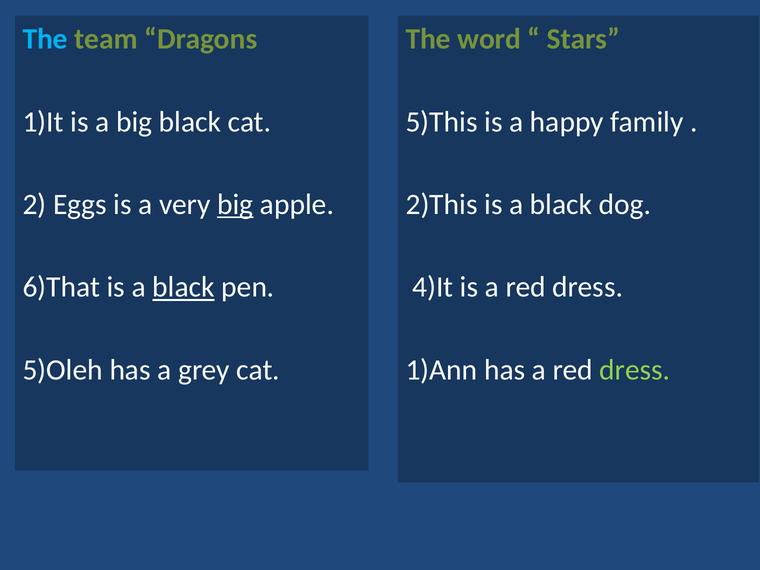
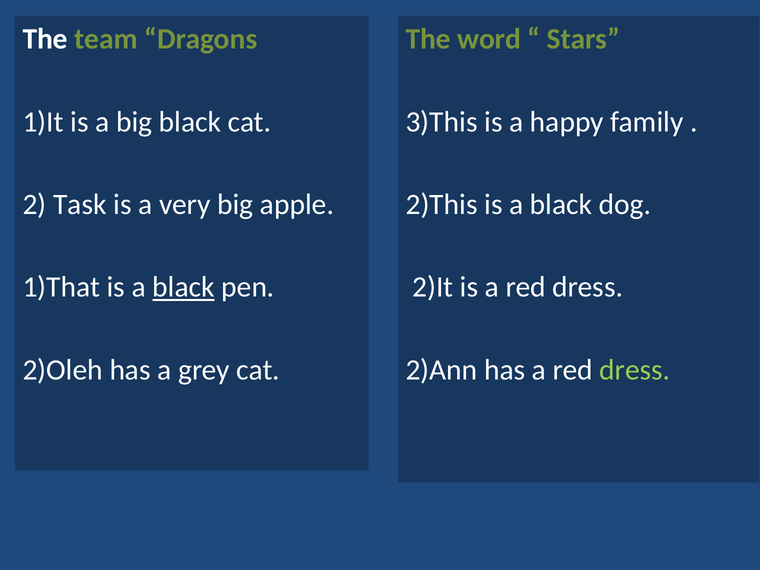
The at (45, 39) colour: light blue -> white
5)This: 5)This -> 3)This
Eggs: Eggs -> Task
big at (235, 205) underline: present -> none
6)That: 6)That -> 1)That
4)It: 4)It -> 2)It
5)Oleh: 5)Oleh -> 2)Oleh
1)Ann: 1)Ann -> 2)Ann
